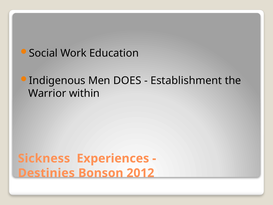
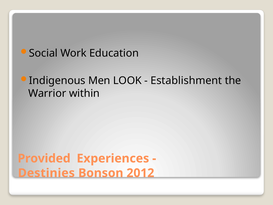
DOES: DOES -> LOOK
Sickness: Sickness -> Provided
